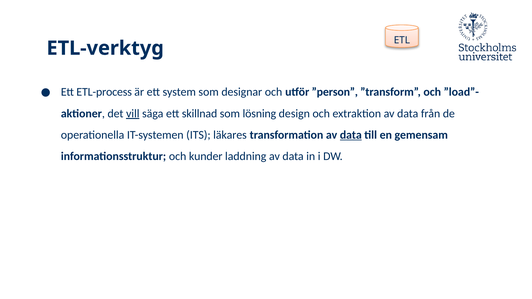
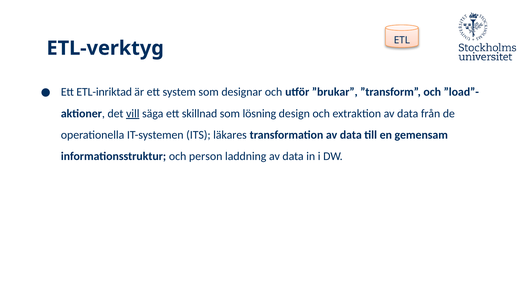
ETL-process: ETL-process -> ETL-inriktad
”person: ”person -> ”brukar
data at (351, 135) underline: present -> none
kunder: kunder -> person
